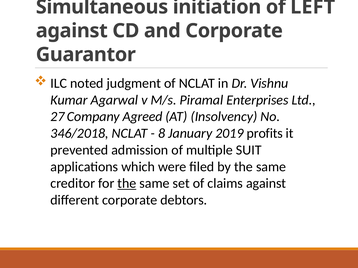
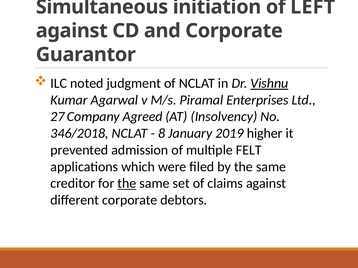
Vishnu underline: none -> present
profits: profits -> higher
SUIT: SUIT -> FELT
